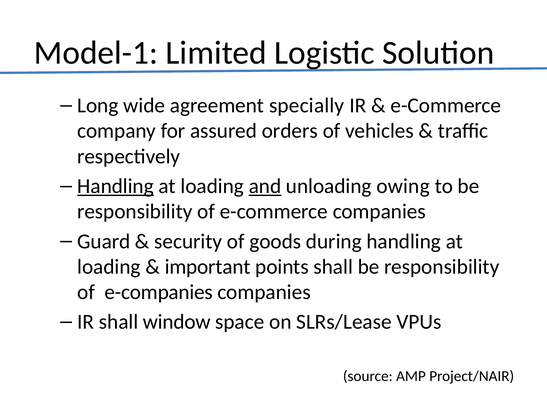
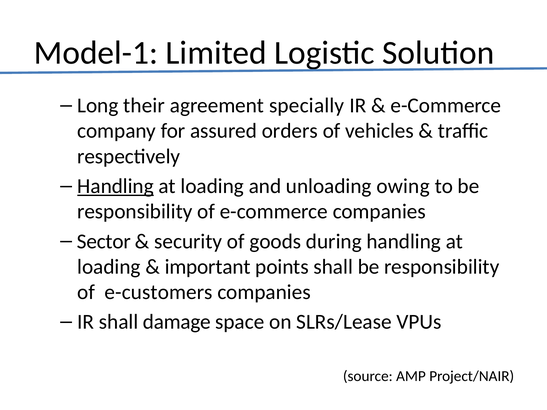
wide: wide -> their
and underline: present -> none
Guard: Guard -> Sector
e-companies: e-companies -> e-customers
window: window -> damage
